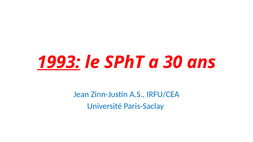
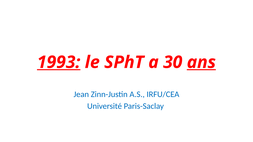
ans underline: none -> present
